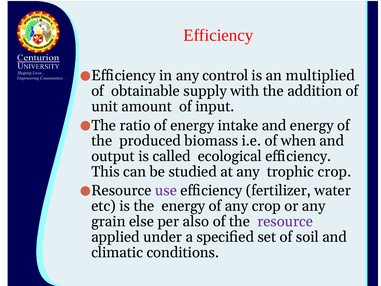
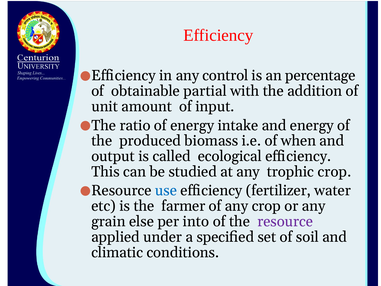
multiplied: multiplied -> percentage
supply: supply -> partial
use colour: purple -> blue
the energy: energy -> farmer
also: also -> into
